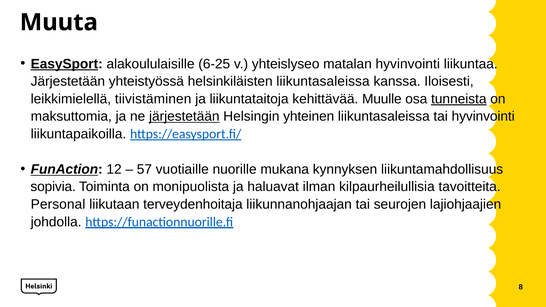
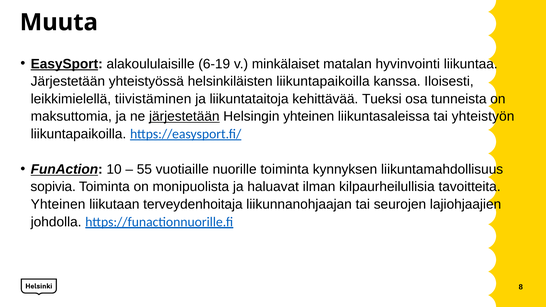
6-25: 6-25 -> 6-19
yhteislyseo: yhteislyseo -> minkälaiset
helsinkiläisten liikuntasaleissa: liikuntasaleissa -> liikuntapaikoilla
Muulle: Muulle -> Tueksi
tunneista underline: present -> none
tai hyvinvointi: hyvinvointi -> yhteistyön
12: 12 -> 10
57: 57 -> 55
nuorille mukana: mukana -> toiminta
Personal at (58, 204): Personal -> Yhteinen
